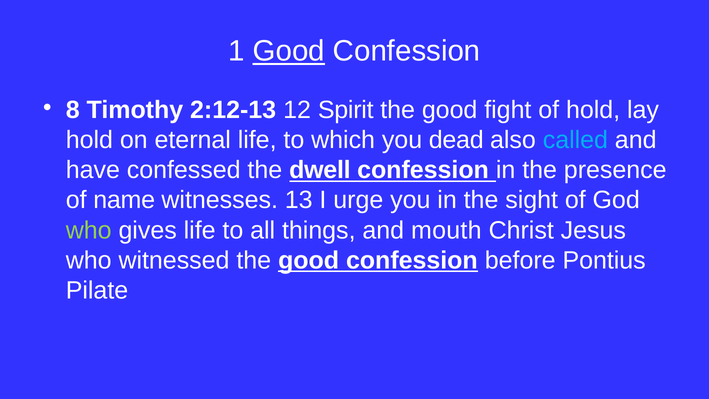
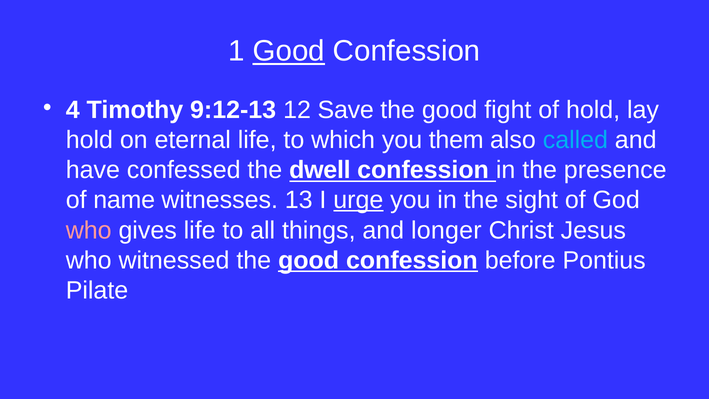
8: 8 -> 4
2:12-13: 2:12-13 -> 9:12-13
Spirit: Spirit -> Save
dead: dead -> them
urge underline: none -> present
who at (89, 230) colour: light green -> pink
mouth: mouth -> longer
